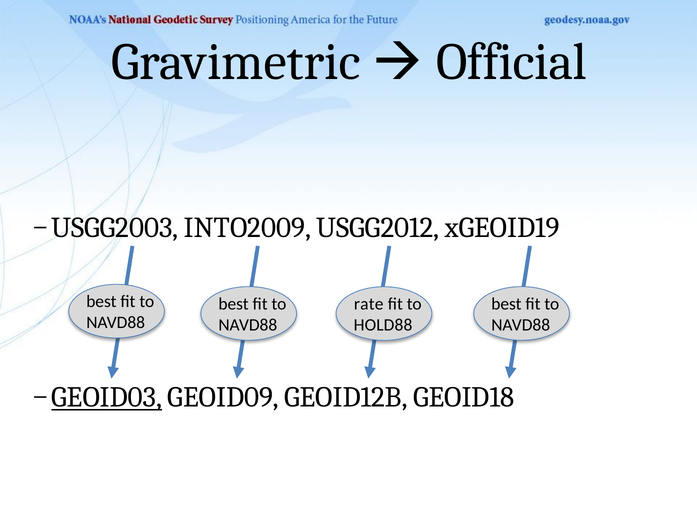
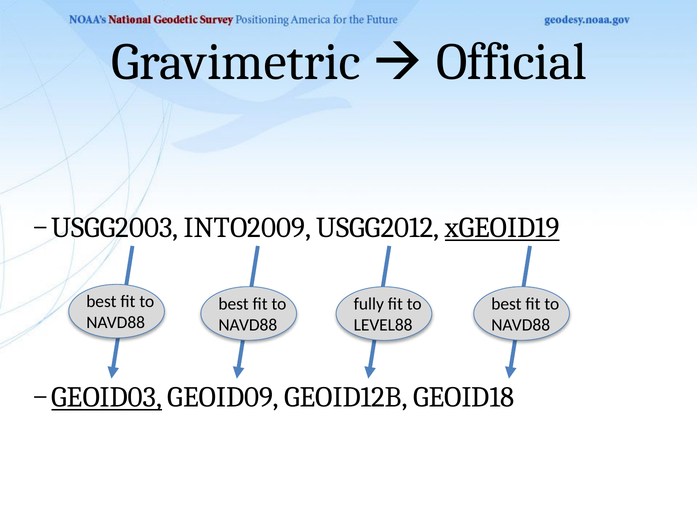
xGEOID19 underline: none -> present
rate: rate -> fully
HOLD88: HOLD88 -> LEVEL88
